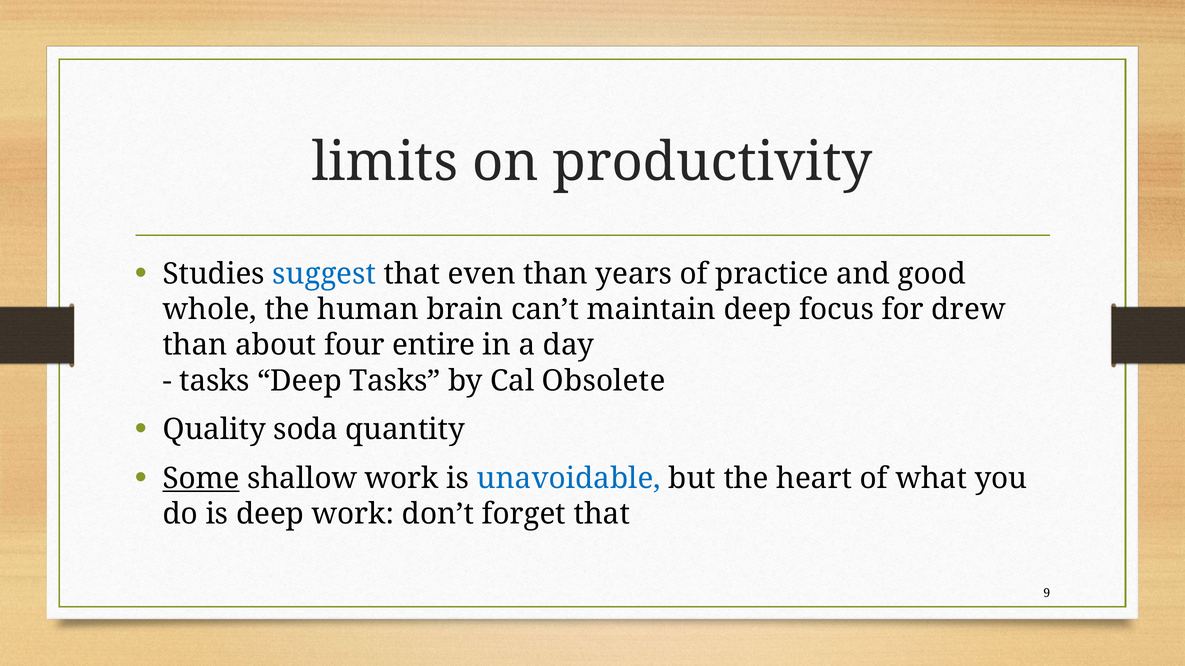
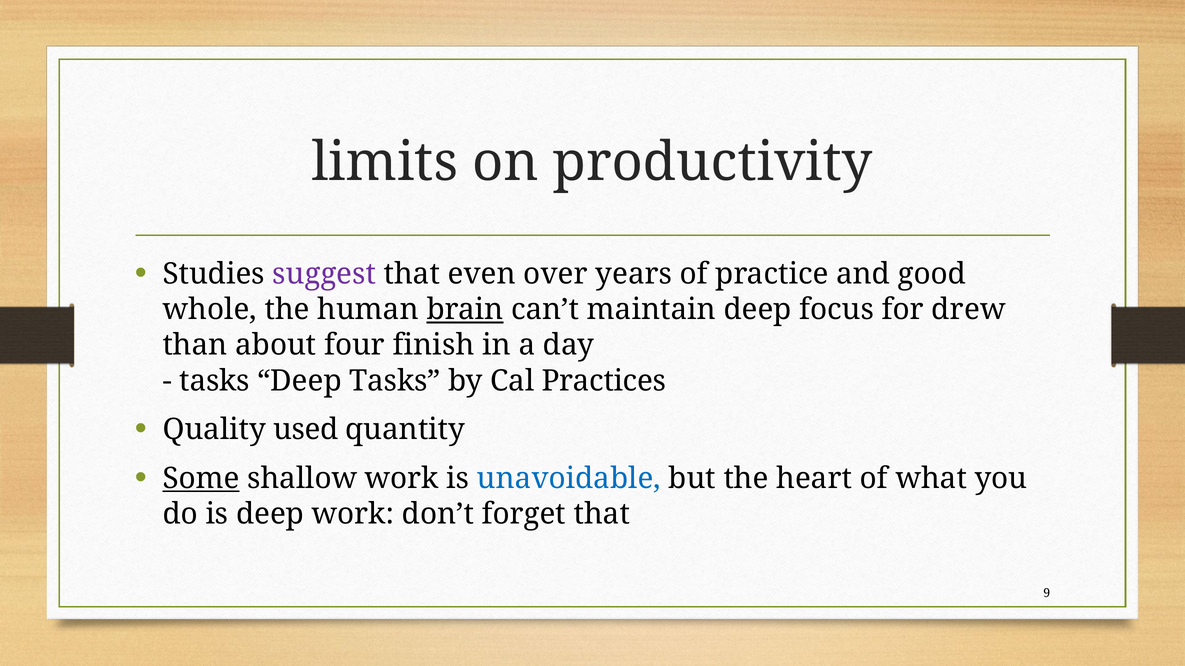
suggest colour: blue -> purple
even than: than -> over
brain underline: none -> present
entire: entire -> finish
Obsolete: Obsolete -> Practices
soda: soda -> used
